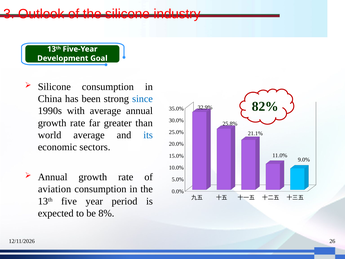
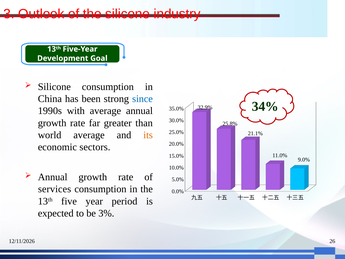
82%: 82% -> 34%
its colour: blue -> orange
aviation: aviation -> services
8%: 8% -> 3%
